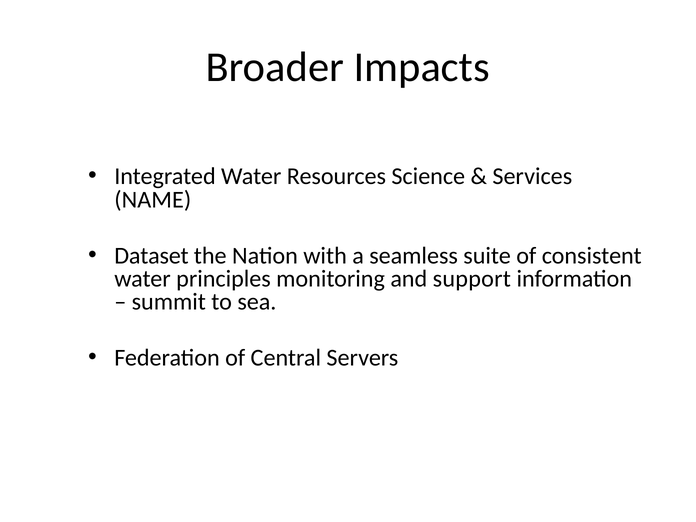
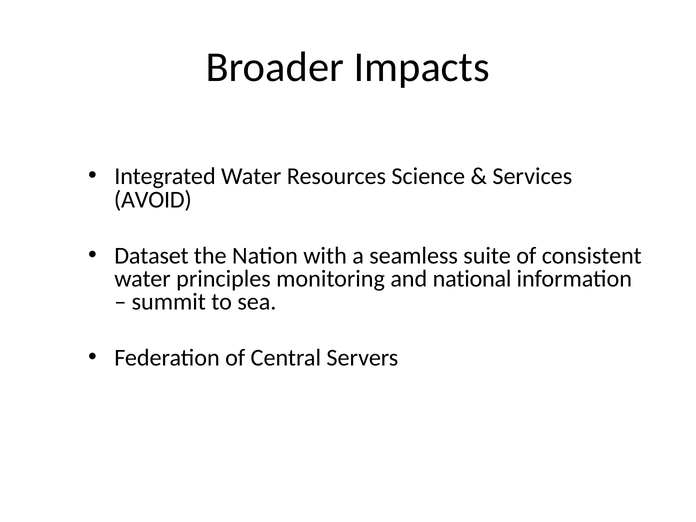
NAME: NAME -> AVOID
support: support -> national
